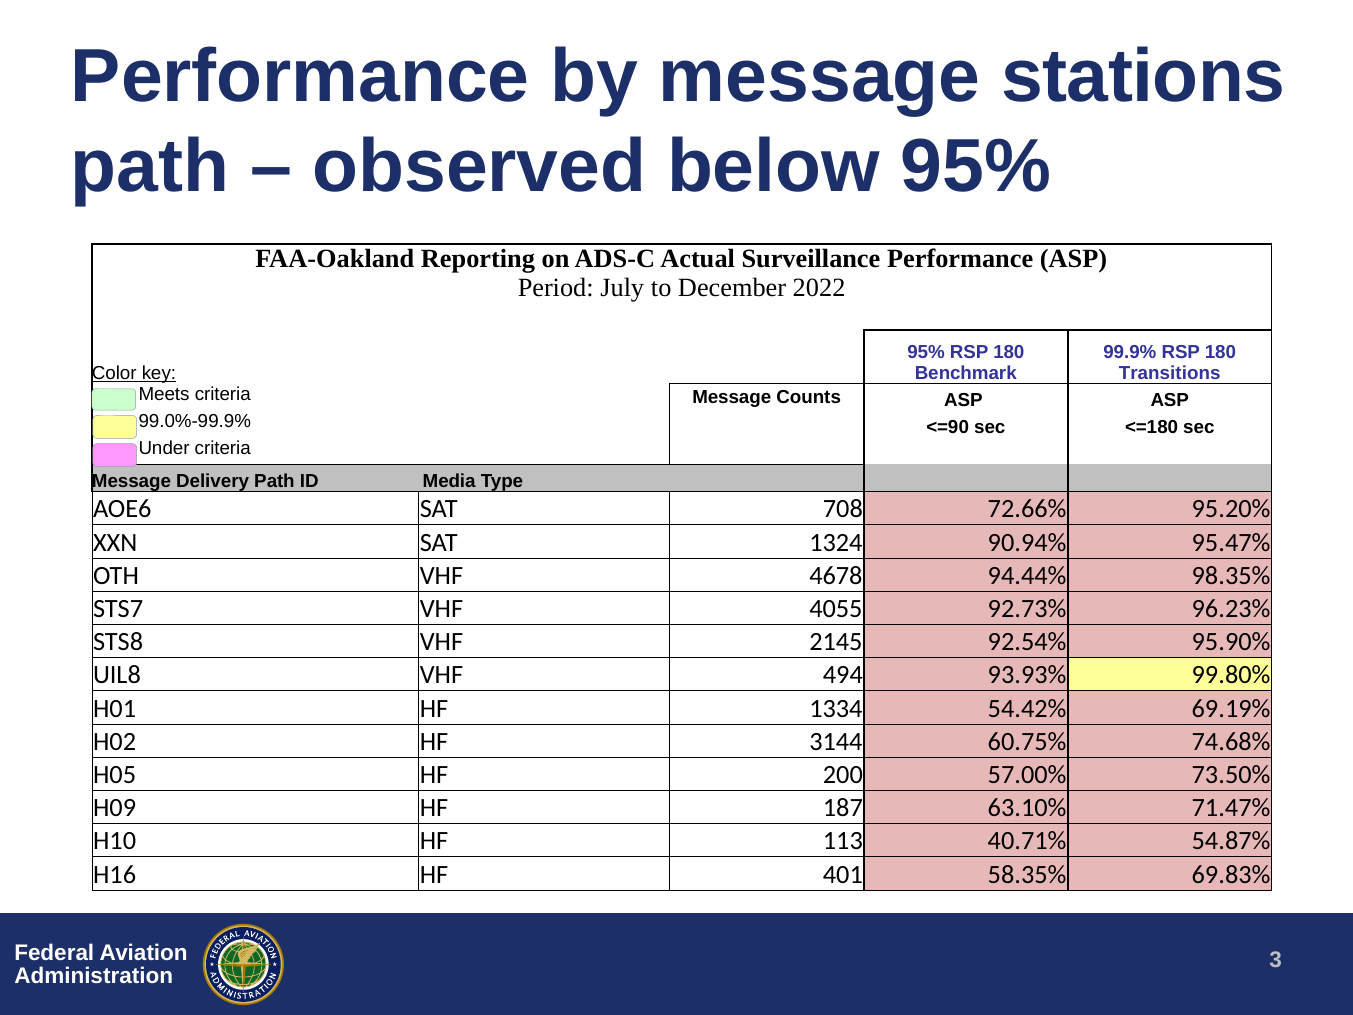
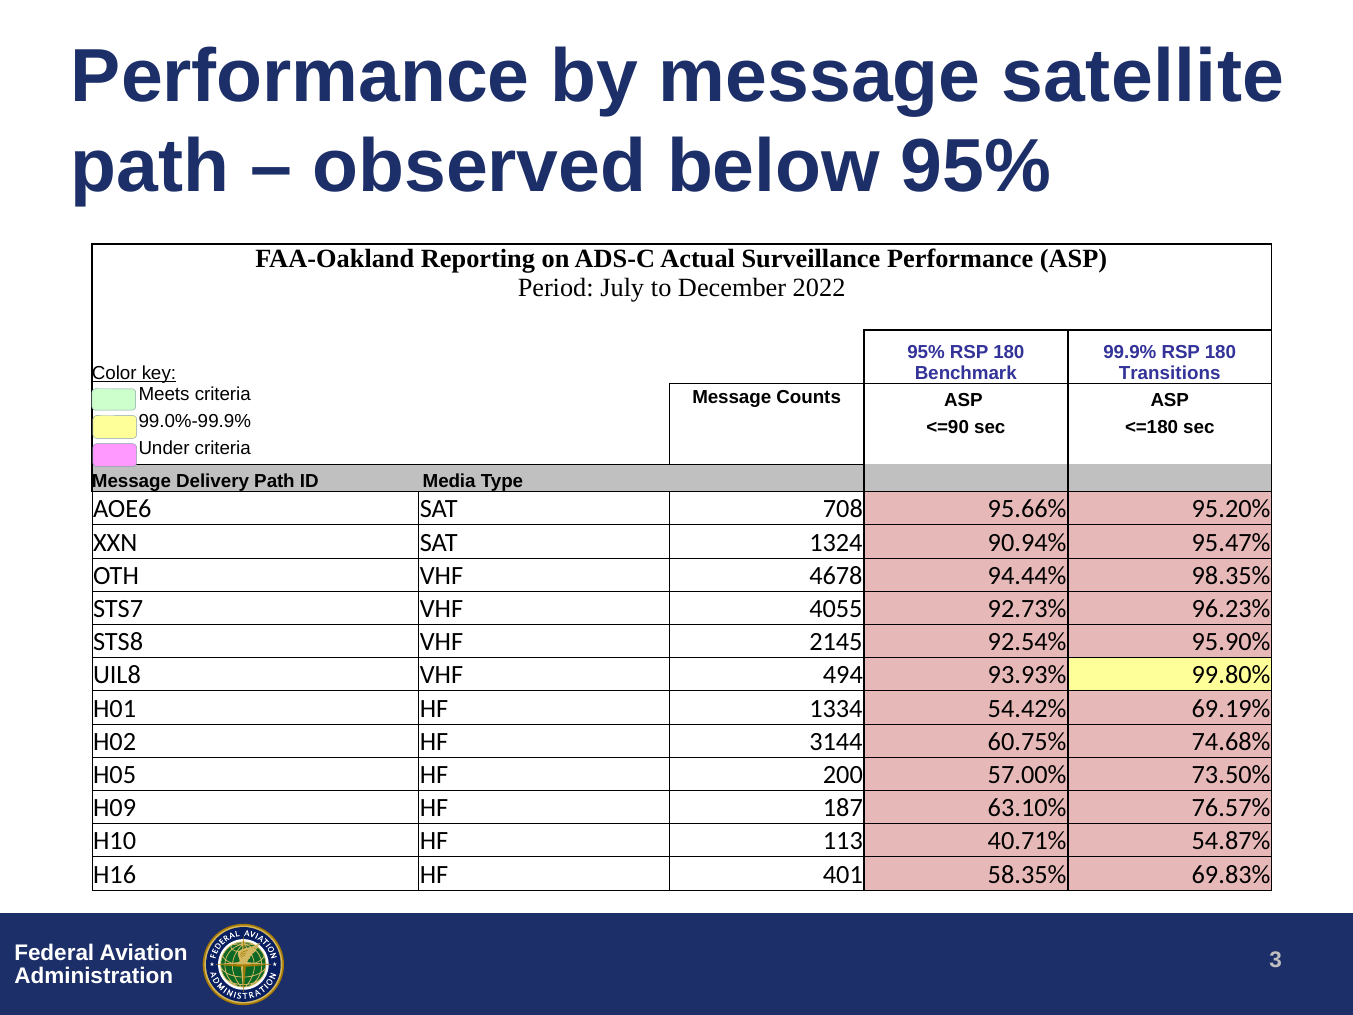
stations: stations -> satellite
72.66%: 72.66% -> 95.66%
71.47%: 71.47% -> 76.57%
